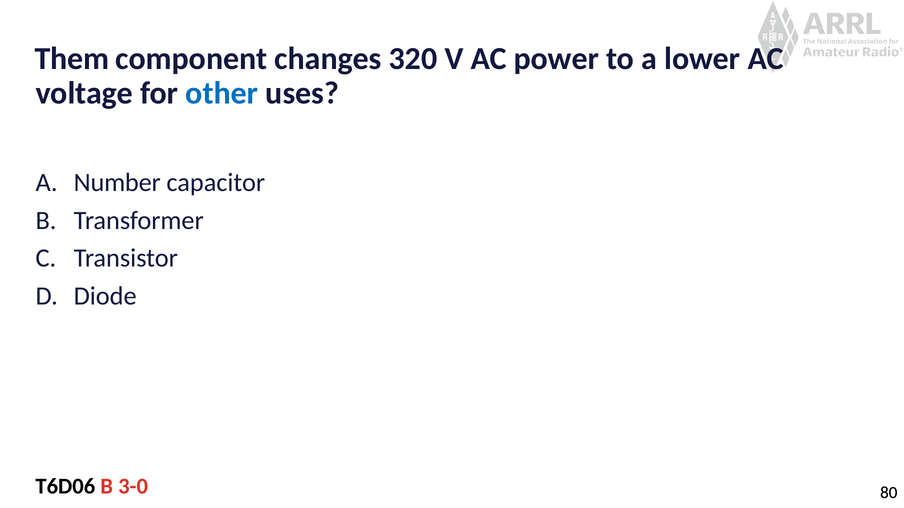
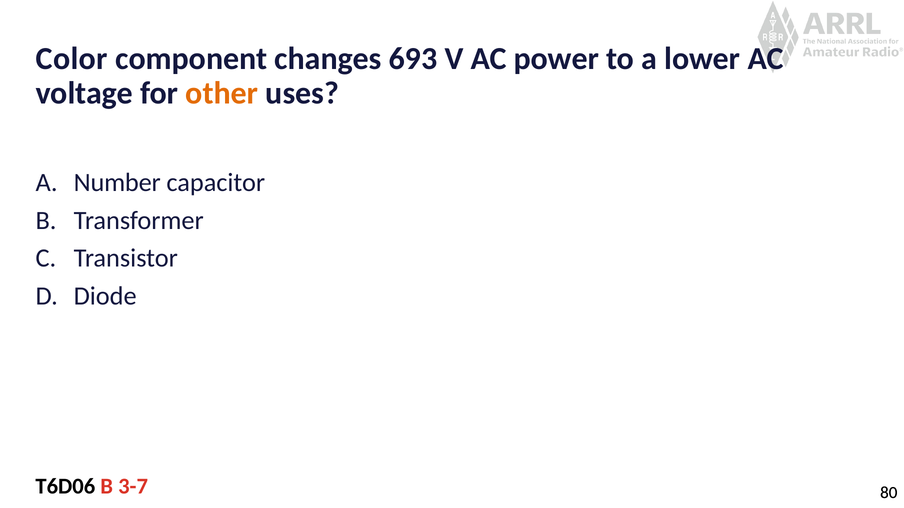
Them: Them -> Color
320: 320 -> 693
other colour: blue -> orange
3-0: 3-0 -> 3-7
